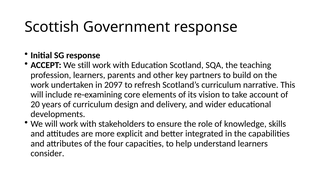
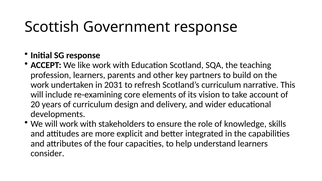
still: still -> like
2097: 2097 -> 2031
